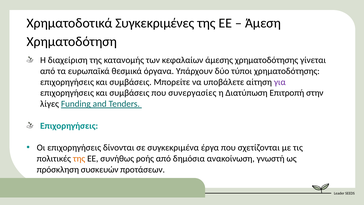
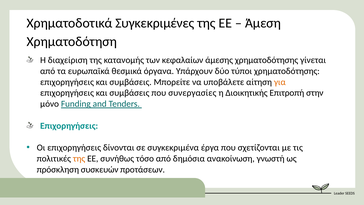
για colour: purple -> orange
Διατύπωση: Διατύπωση -> Διοικητικής
λίγες: λίγες -> μόνο
ροής: ροής -> τόσο
